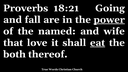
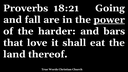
named: named -> harder
wife: wife -> bars
eat underline: present -> none
both: both -> land
